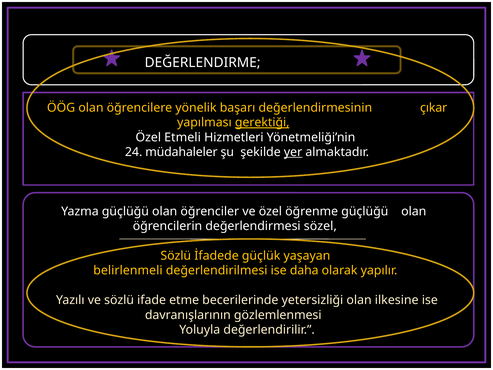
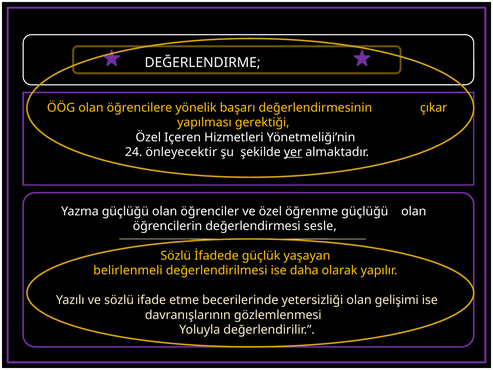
gerektiği underline: present -> none
Etmeli: Etmeli -> Içeren
müdahaleler: müdahaleler -> önleyecektir
sözel: sözel -> sesle
ilkesine: ilkesine -> gelişimi
